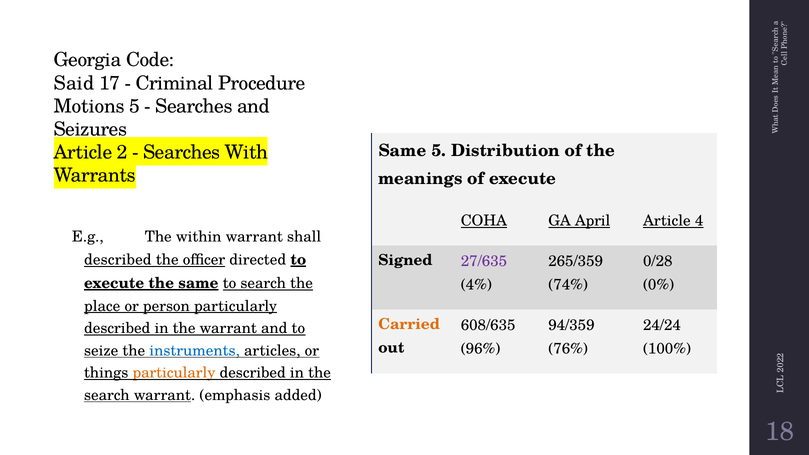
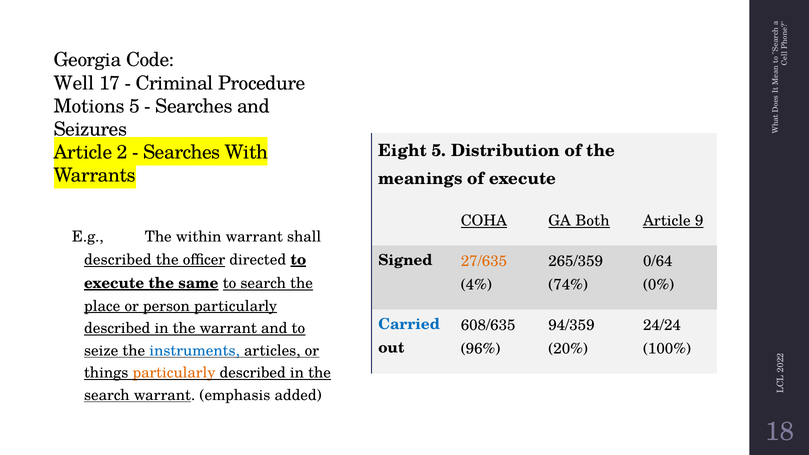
Said: Said -> Well
Same at (403, 151): Same -> Eight
April: April -> Both
4: 4 -> 9
27/635 colour: purple -> orange
0/28: 0/28 -> 0/64
Carried colour: orange -> blue
76%: 76% -> 20%
